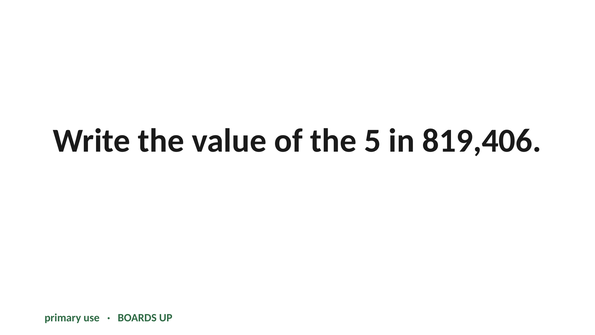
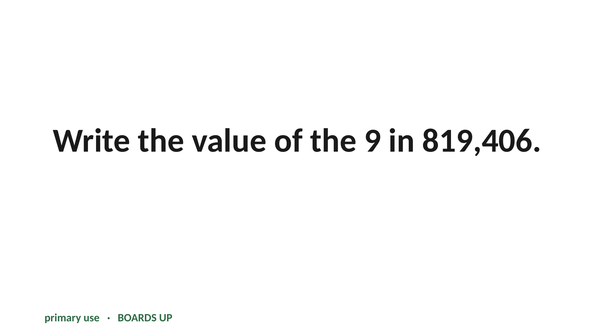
5: 5 -> 9
